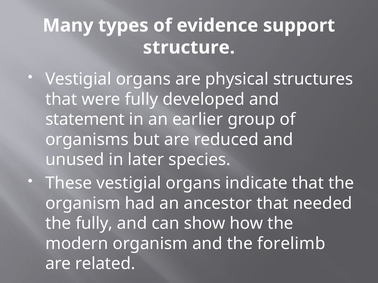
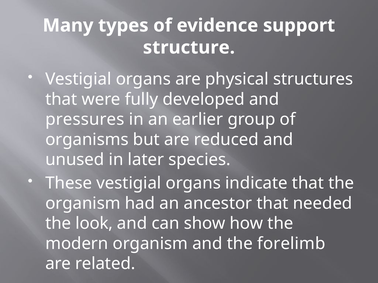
statement: statement -> pressures
the fully: fully -> look
